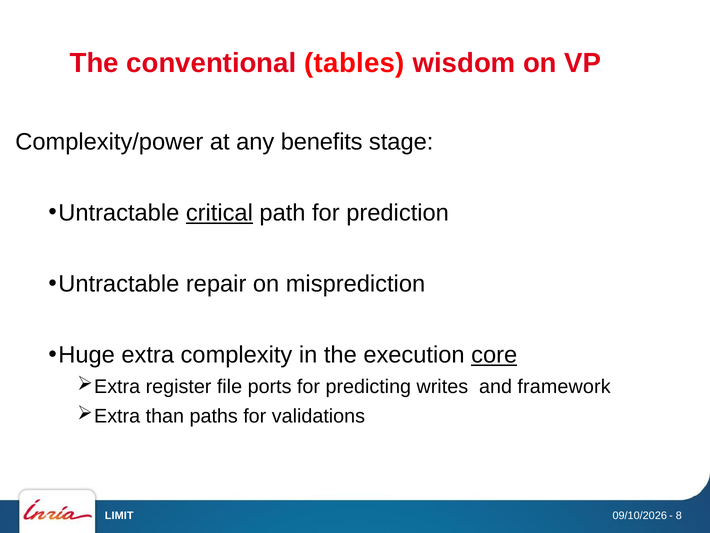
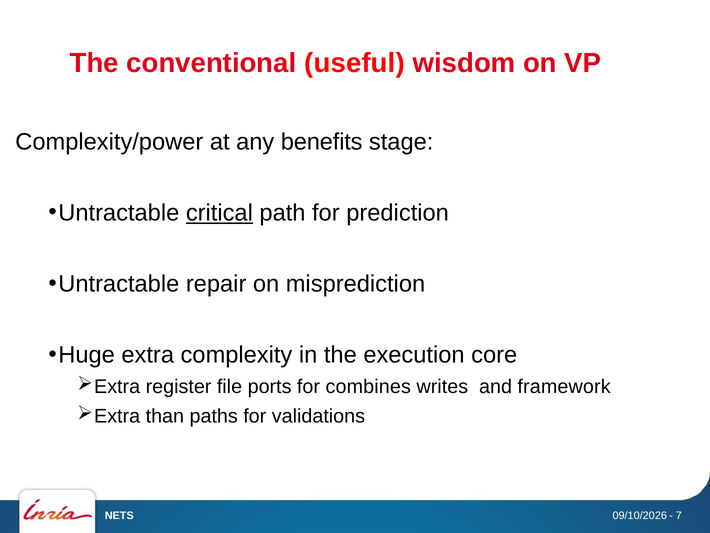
tables: tables -> useful
core underline: present -> none
predicting: predicting -> combines
LIMIT: LIMIT -> NETS
8: 8 -> 7
